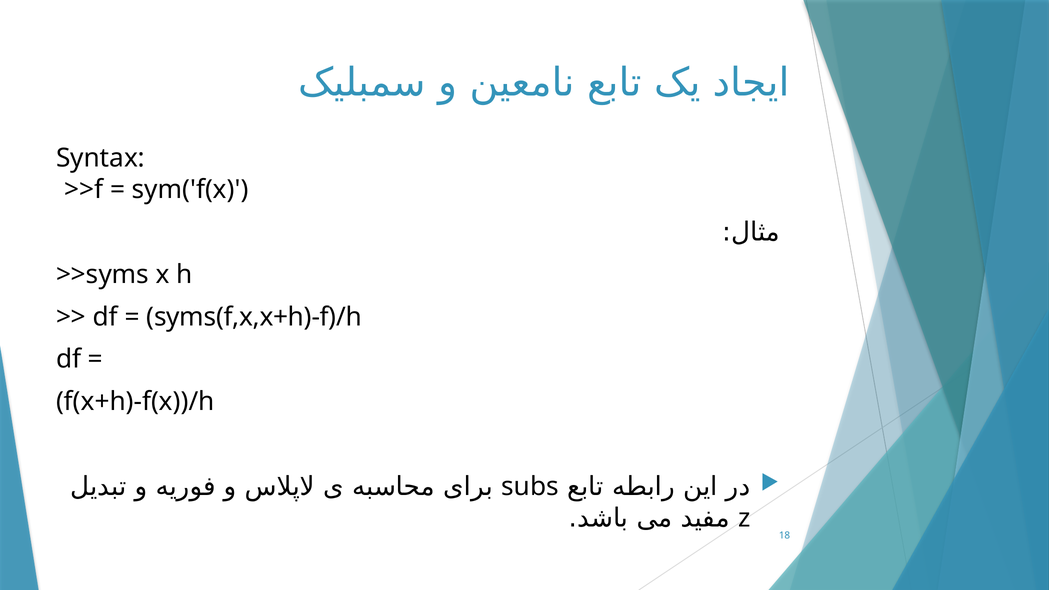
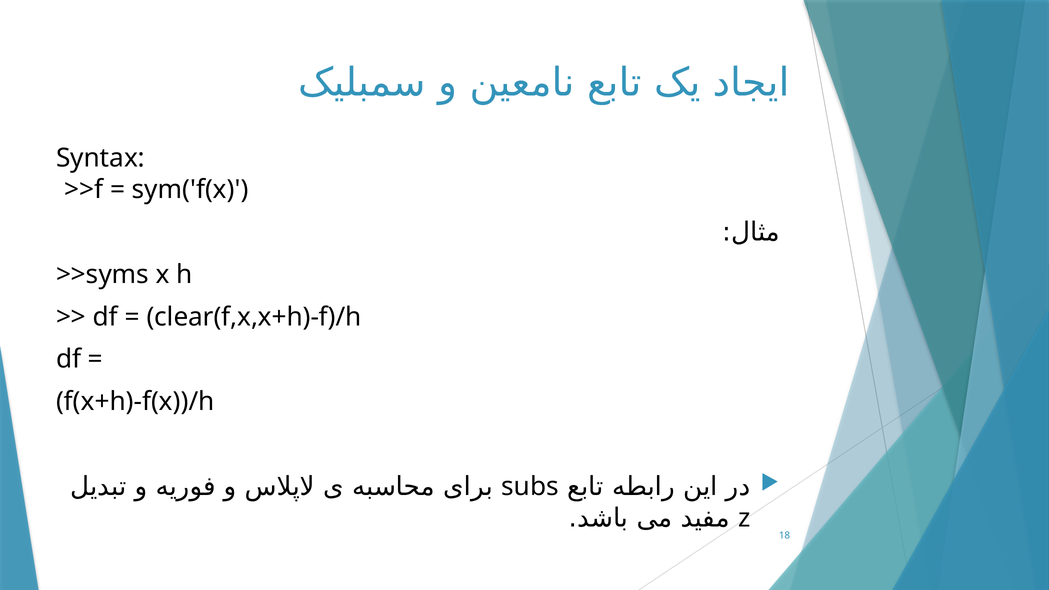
syms(f,x,x+h)-f)/h: syms(f,x,x+h)-f)/h -> clear(f,x,x+h)-f)/h
